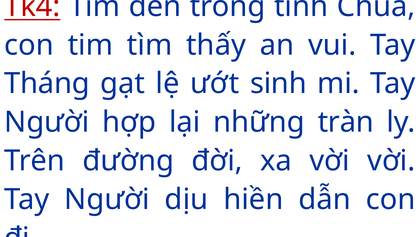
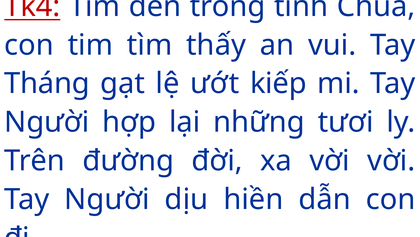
sinh: sinh -> kiếp
tràn: tràn -> tươi
